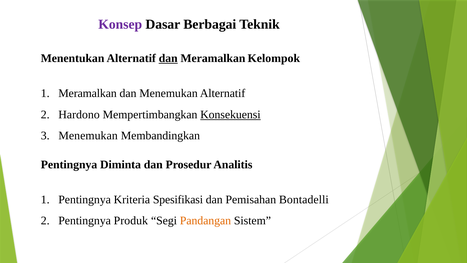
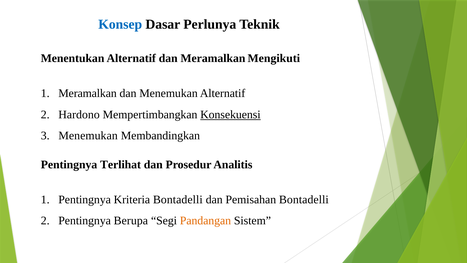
Konsep colour: purple -> blue
Berbagai: Berbagai -> Perlunya
dan at (168, 58) underline: present -> none
Kelompok: Kelompok -> Mengikuti
Diminta: Diminta -> Terlihat
Kriteria Spesifikasi: Spesifikasi -> Bontadelli
Produk: Produk -> Berupa
